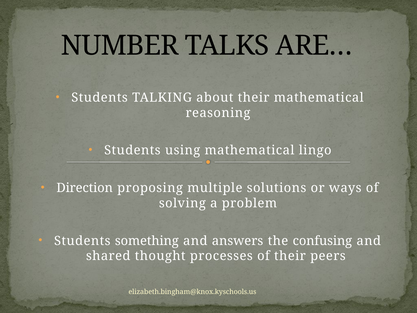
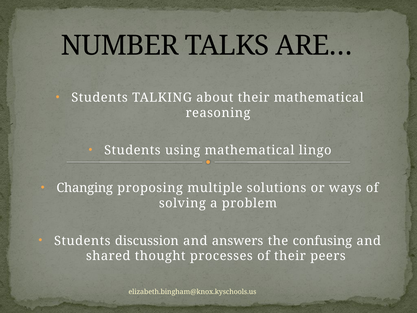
Direction: Direction -> Changing
something: something -> discussion
